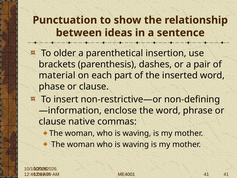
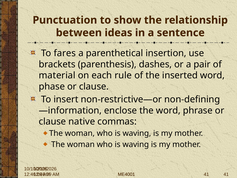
older: older -> fares
part: part -> rule
